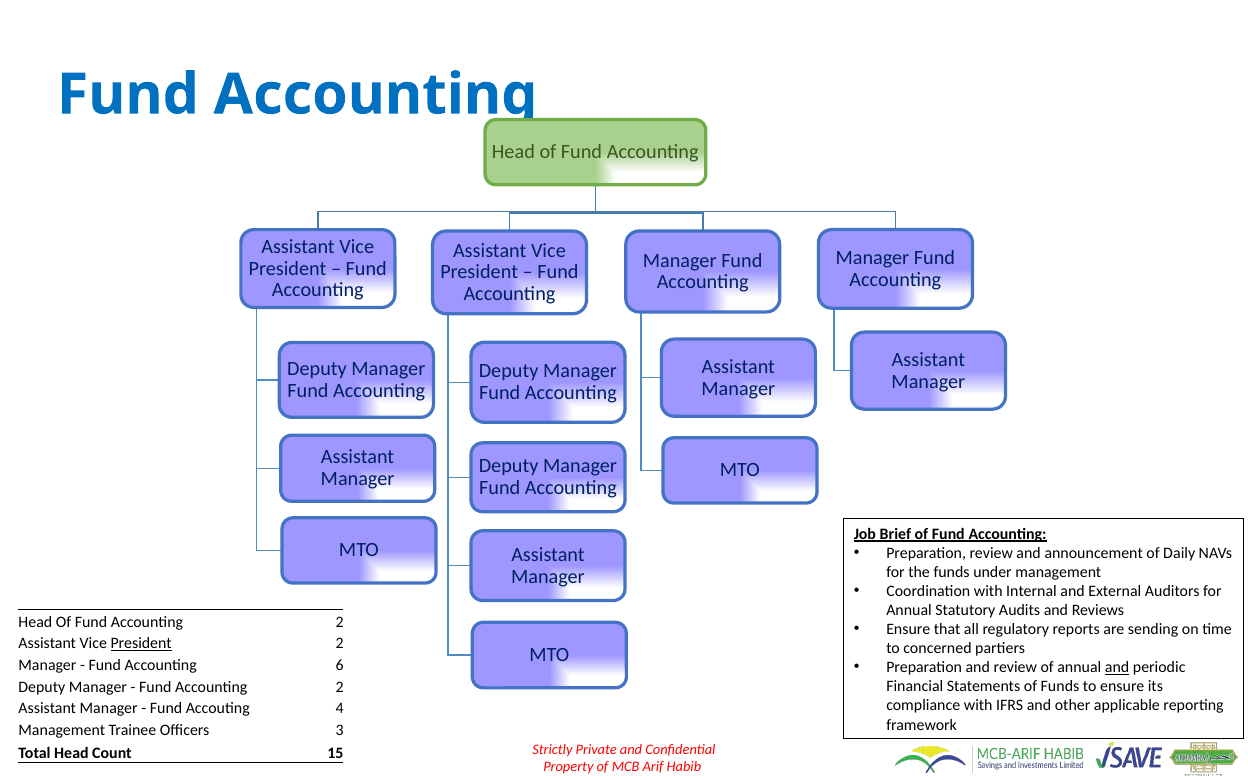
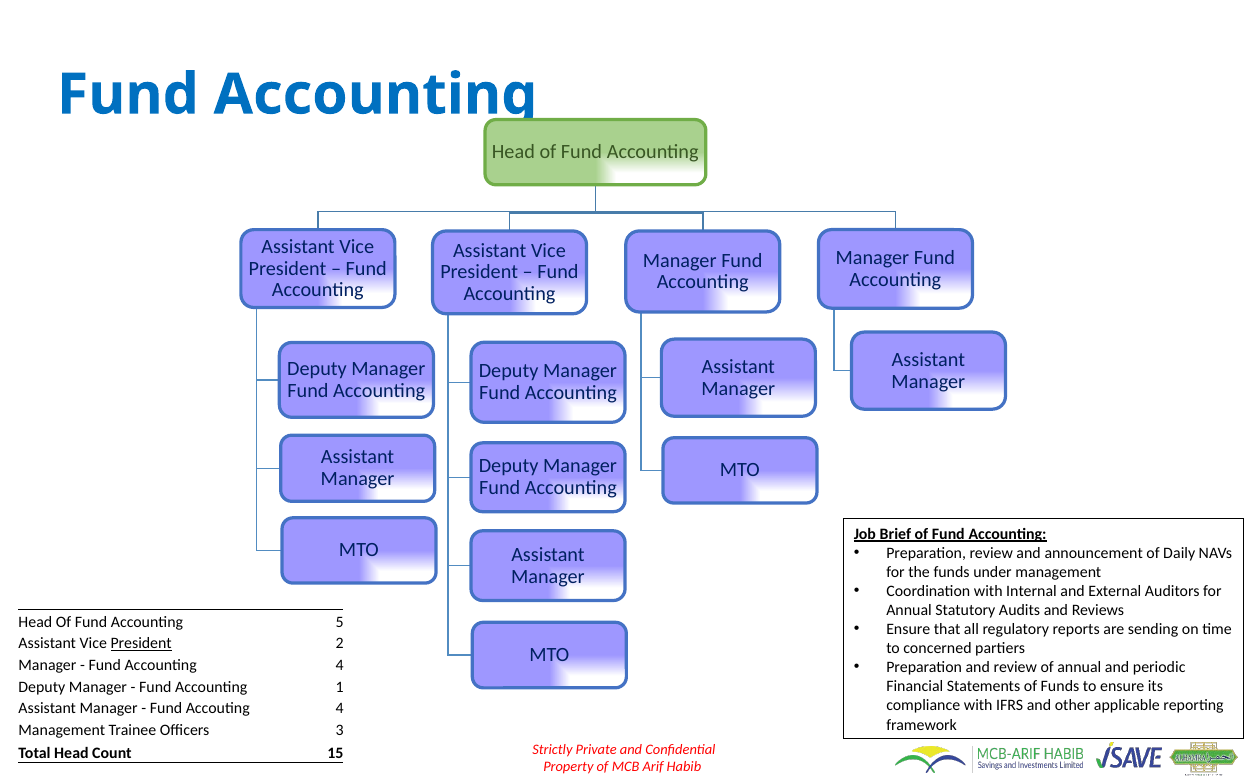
Of Fund Accounting 2: 2 -> 5
Accounting 6: 6 -> 4
and at (1117, 668) underline: present -> none
2 at (340, 687): 2 -> 1
